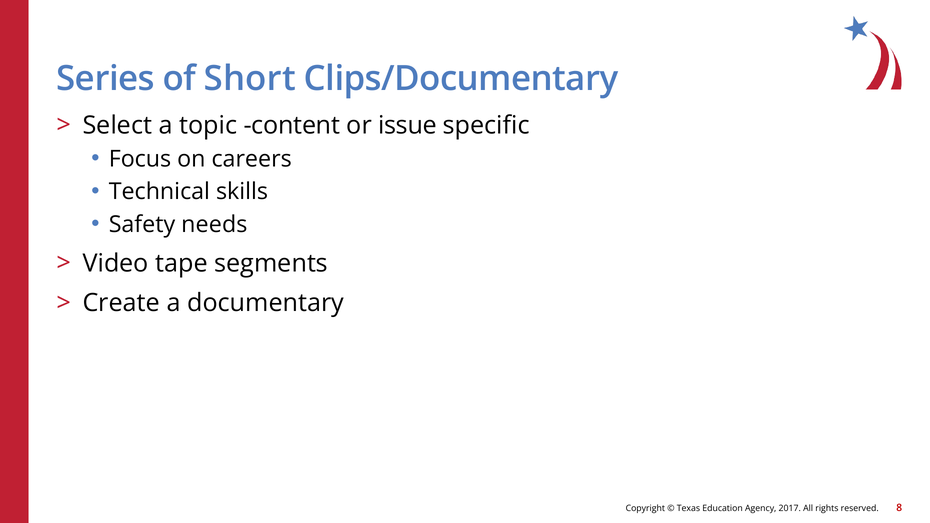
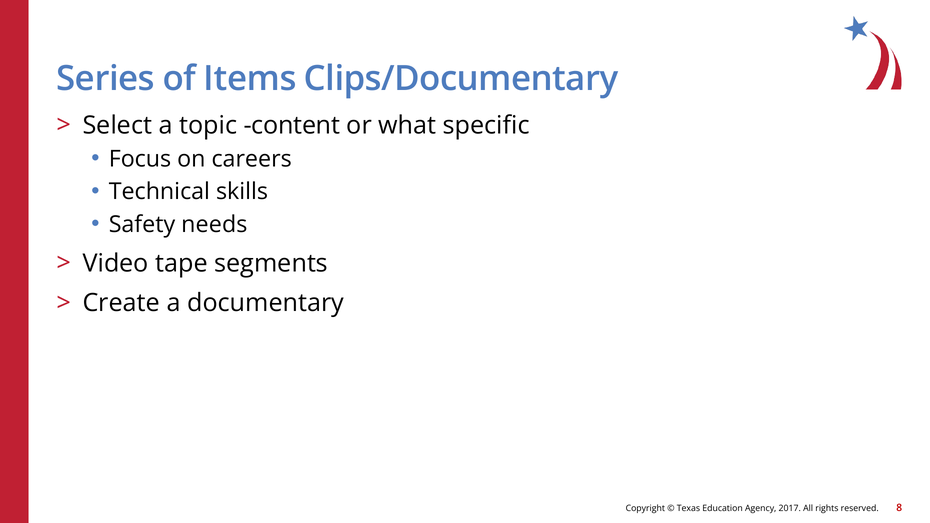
Short: Short -> Items
issue: issue -> what
